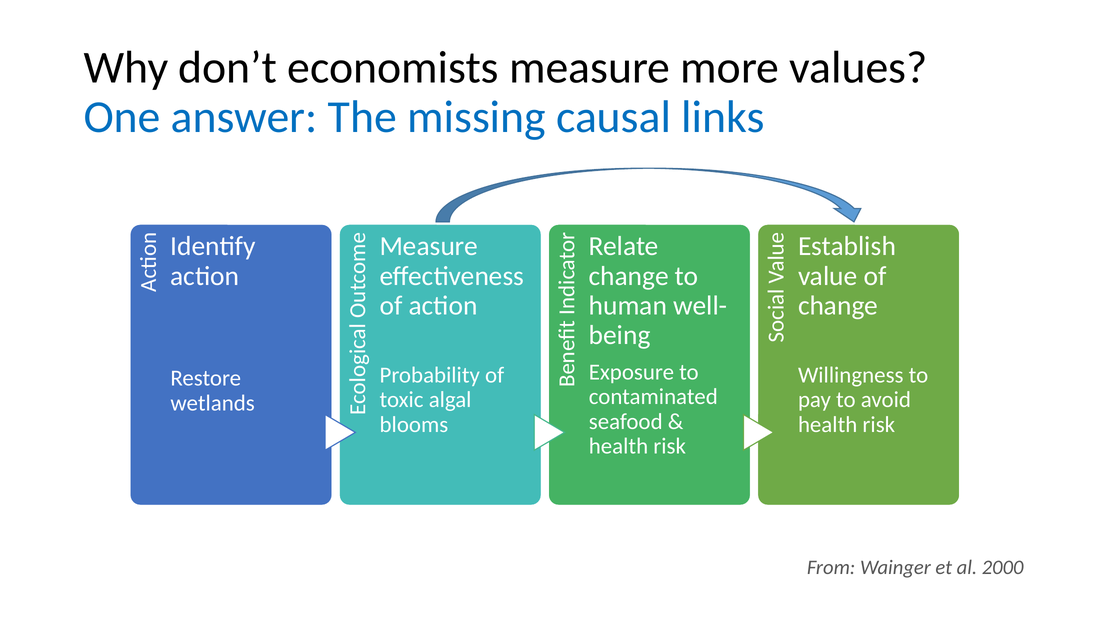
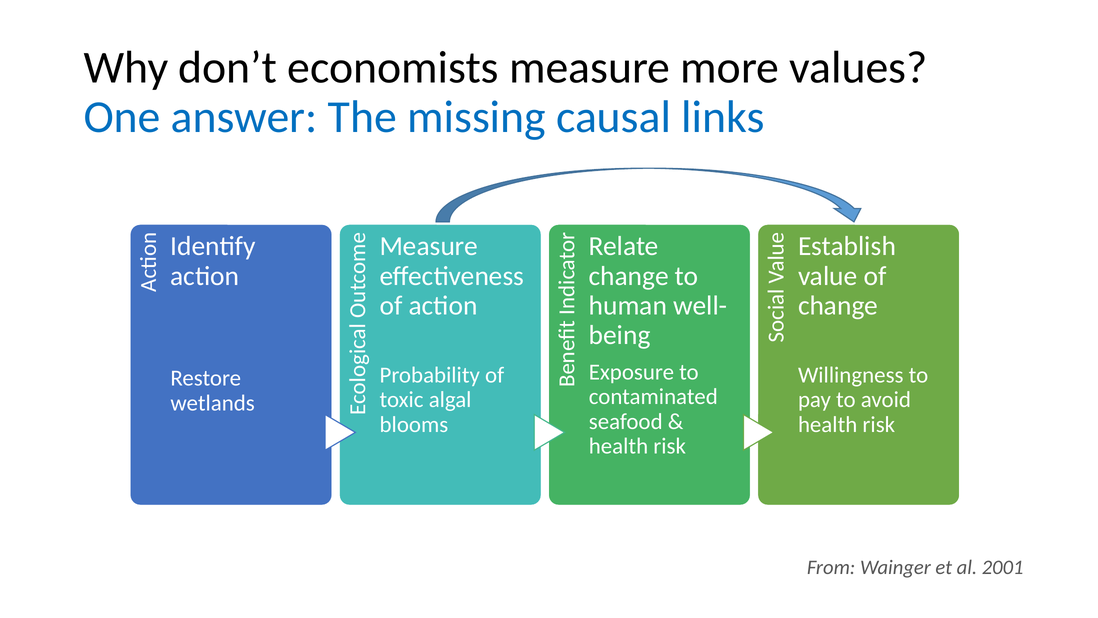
2000: 2000 -> 2001
